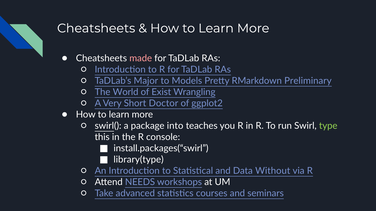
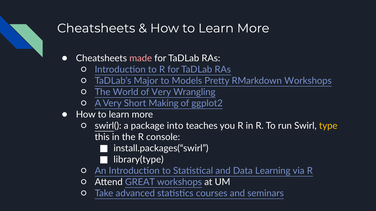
RMarkdown Preliminary: Preliminary -> Workshops
of Exist: Exist -> Very
Doctor: Doctor -> Making
type colour: light green -> yellow
Without: Without -> Learning
NEEDS: NEEDS -> GREAT
